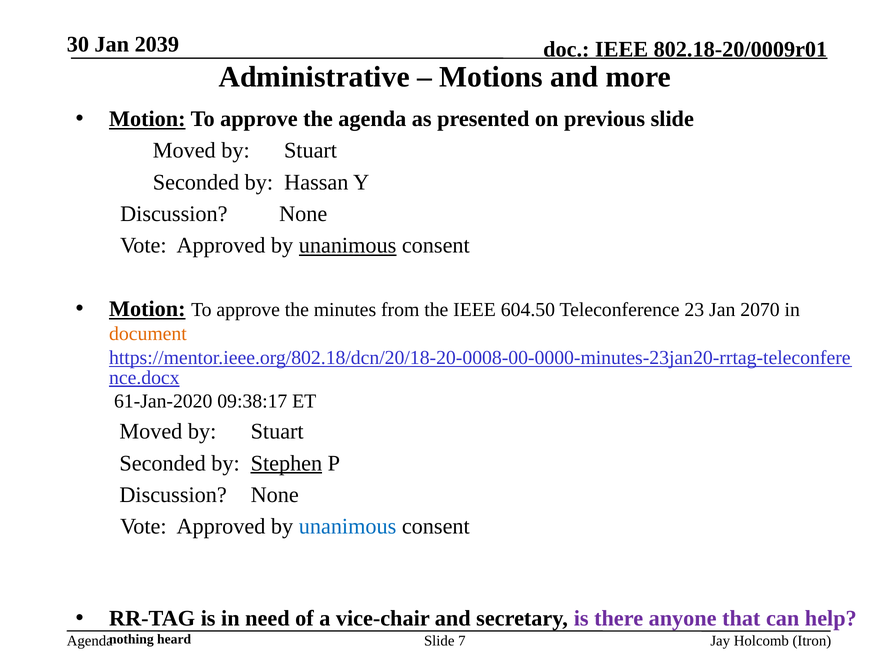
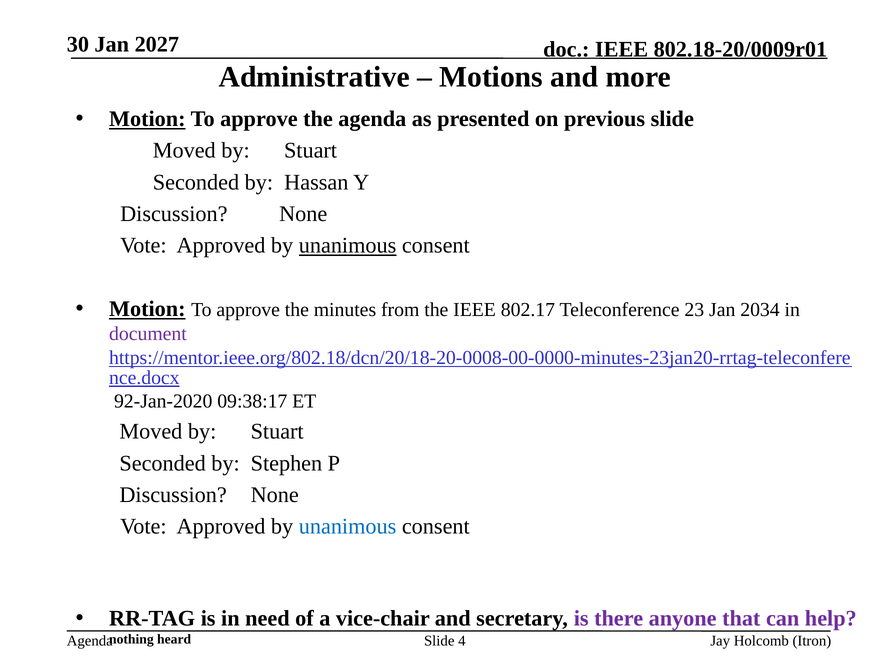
2039: 2039 -> 2027
604.50: 604.50 -> 802.17
2070: 2070 -> 2034
document colour: orange -> purple
61-Jan-2020: 61-Jan-2020 -> 92-Jan-2020
Stephen underline: present -> none
7: 7 -> 4
